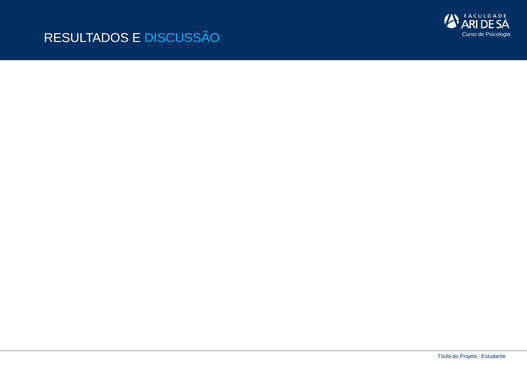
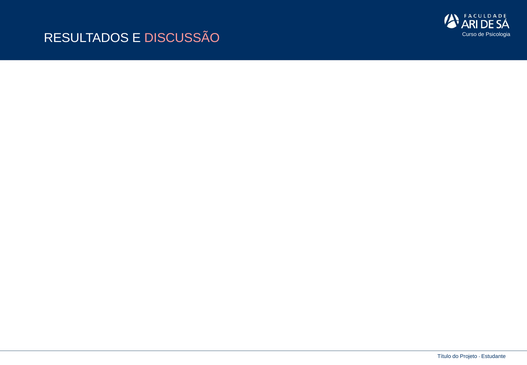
DISCUSSÃO colour: light blue -> pink
